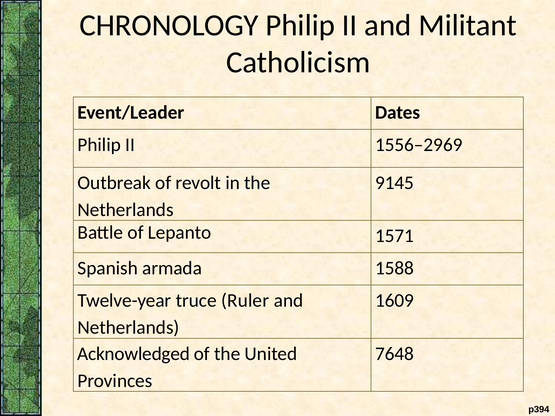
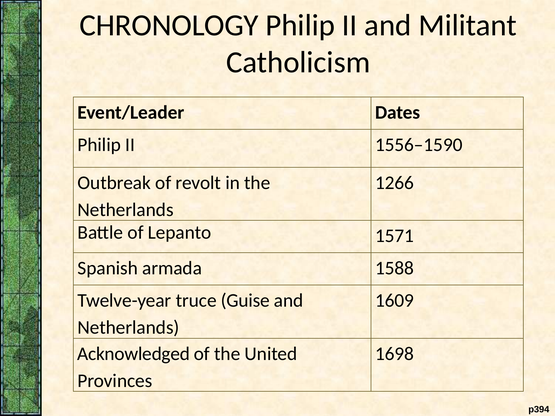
1556–2969: 1556–2969 -> 1556–1590
9145: 9145 -> 1266
Ruler: Ruler -> Guise
7648: 7648 -> 1698
